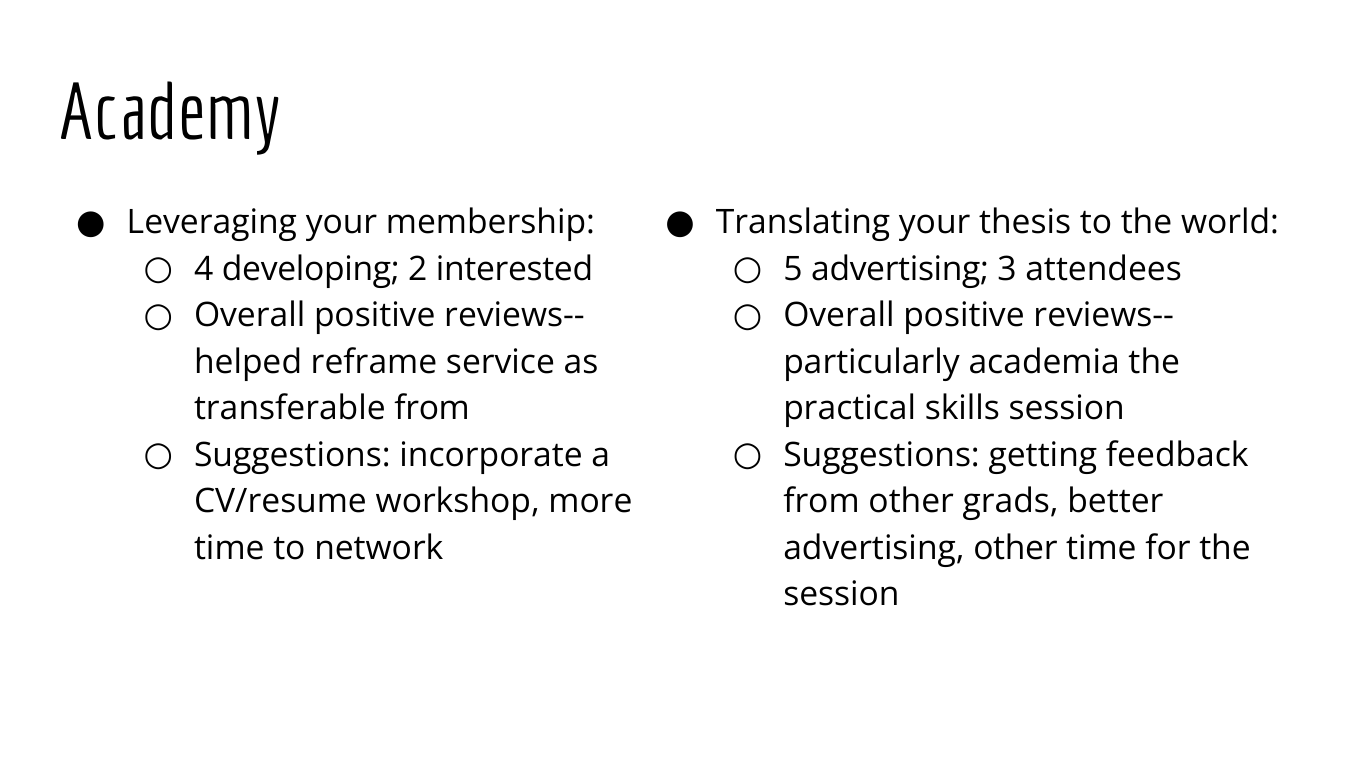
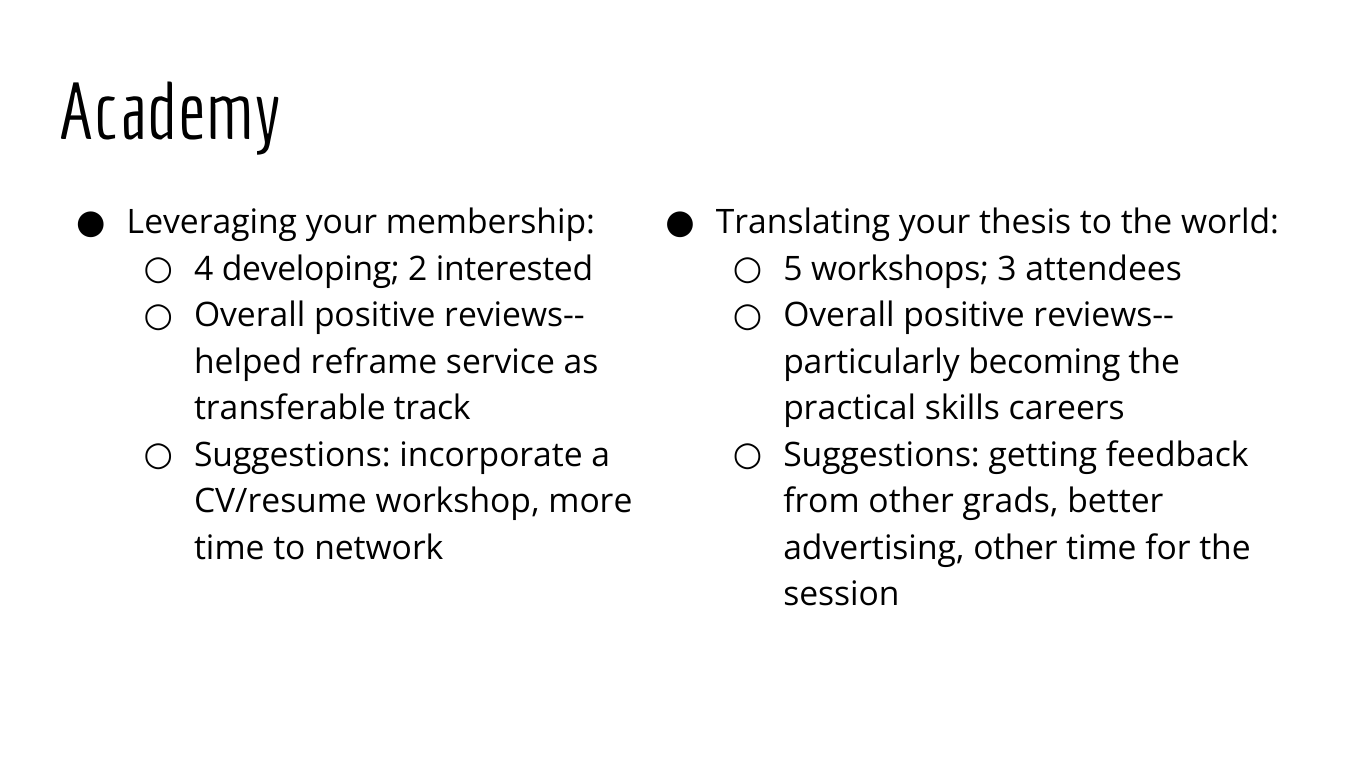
5 advertising: advertising -> workshops
academia: academia -> becoming
transferable from: from -> track
skills session: session -> careers
